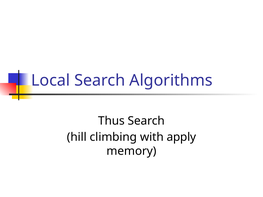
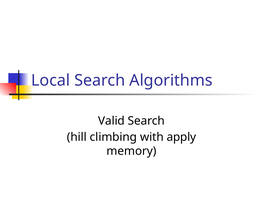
Thus: Thus -> Valid
